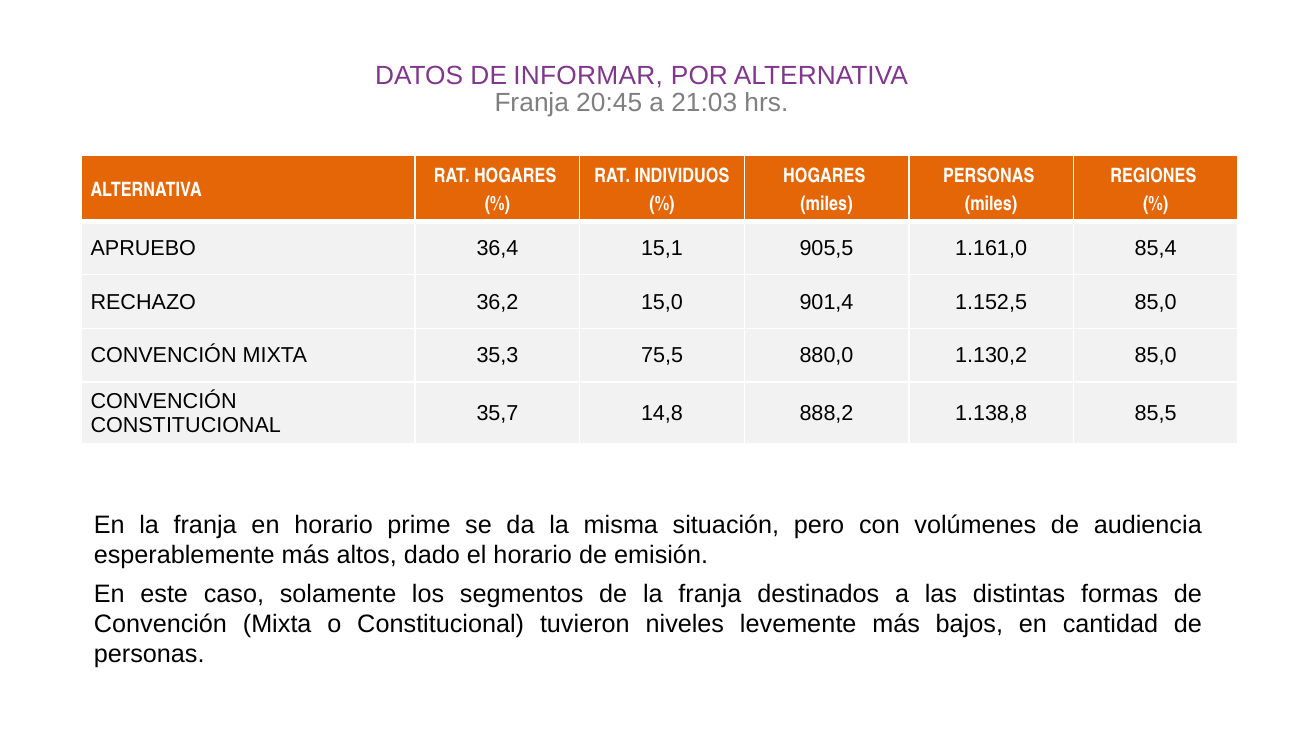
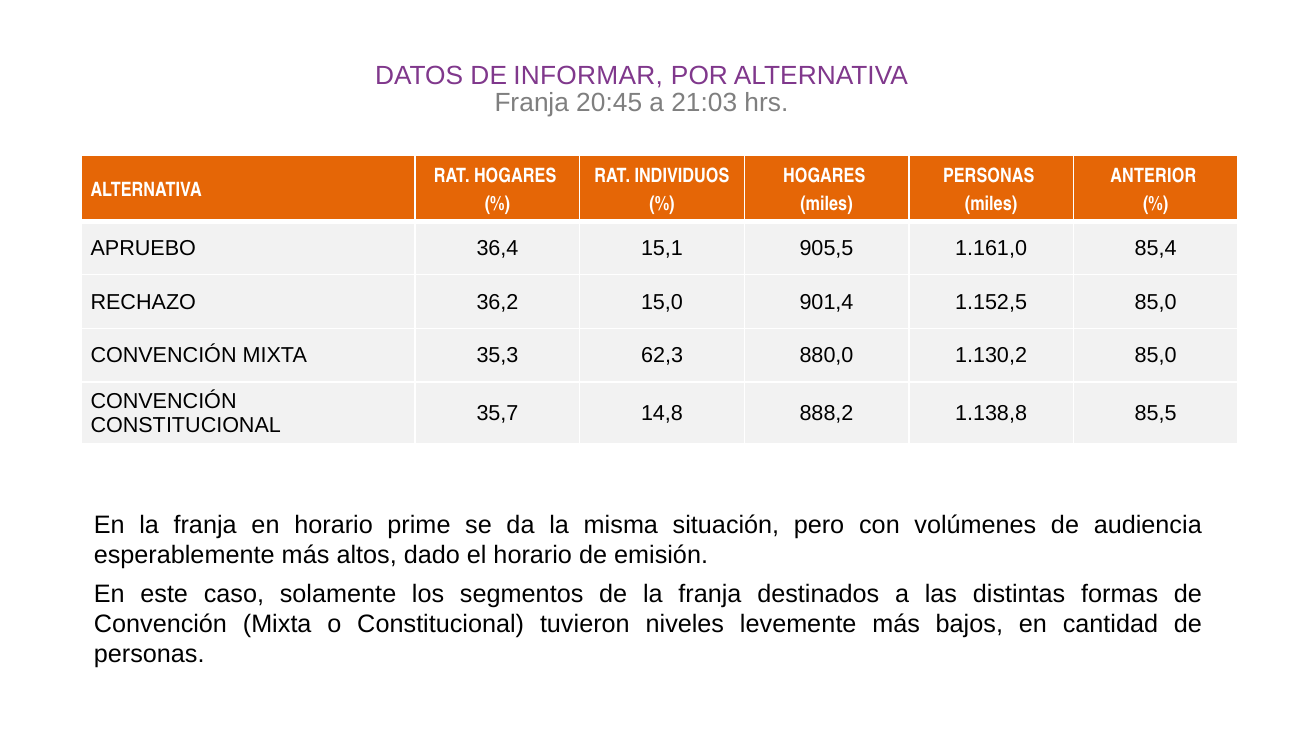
REGIONES: REGIONES -> ANTERIOR
75,5: 75,5 -> 62,3
